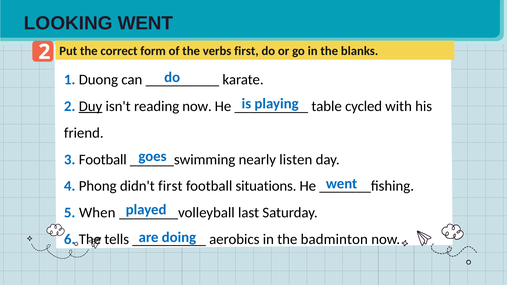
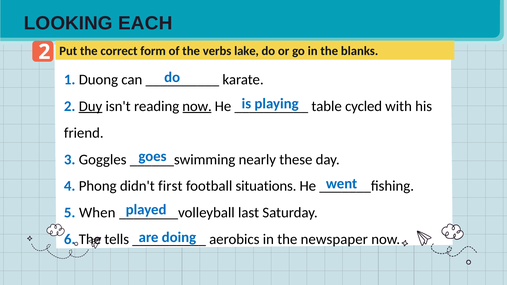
LOOKING WENT: WENT -> EACH
verbs first: first -> lake
now at (197, 106) underline: none -> present
3 Football: Football -> Goggles
listen: listen -> these
badminton: badminton -> newspaper
